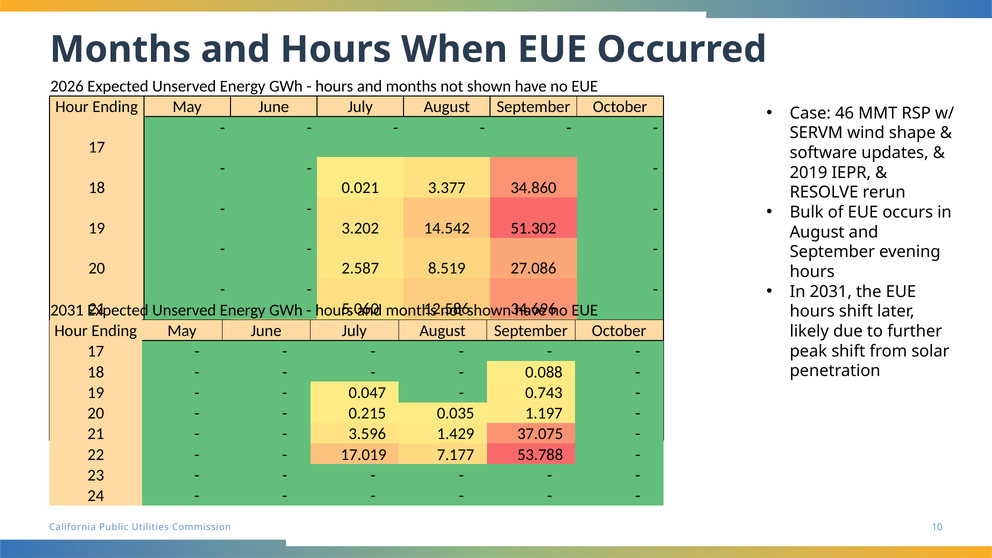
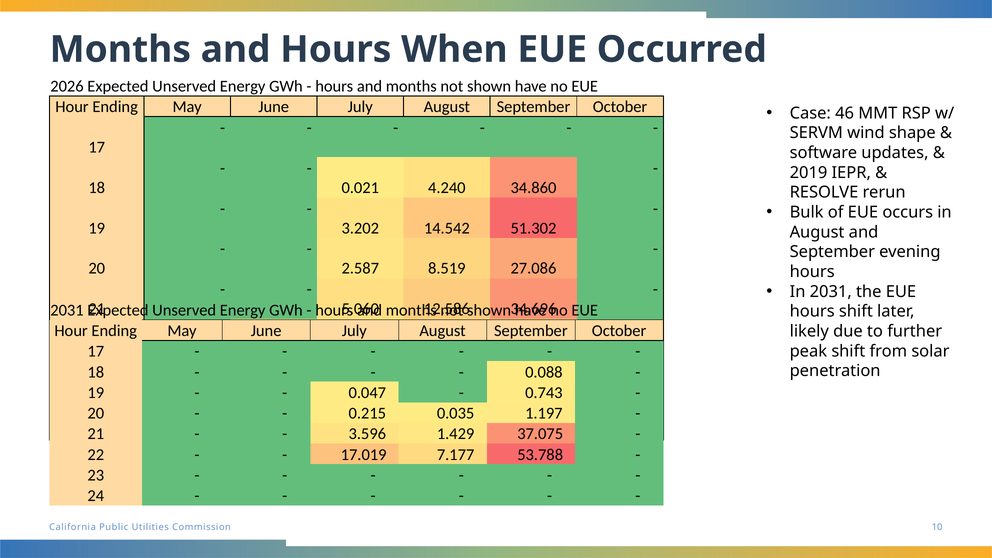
3.377: 3.377 -> 4.240
